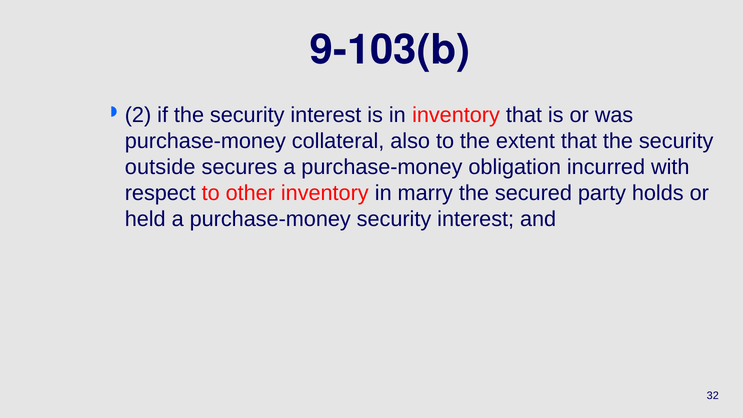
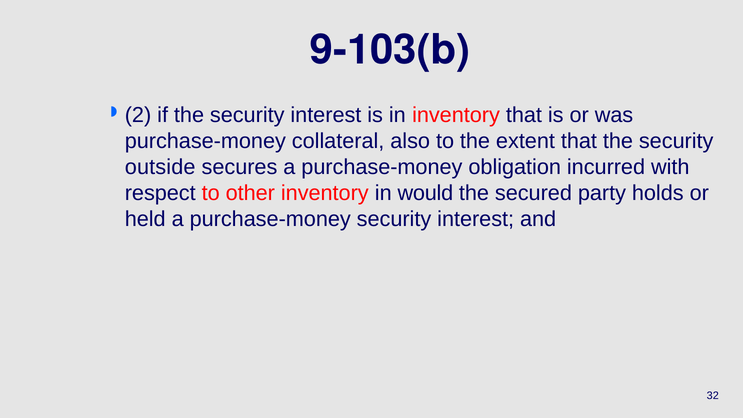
marry: marry -> would
